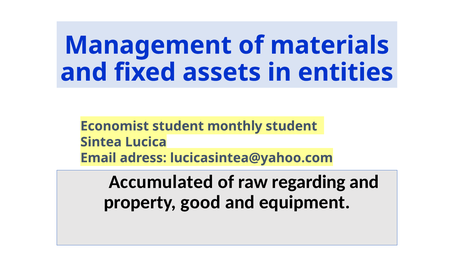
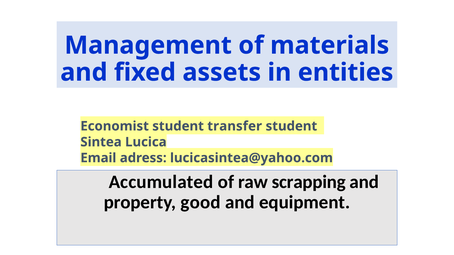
monthly: monthly -> transfer
regarding: regarding -> scrapping
